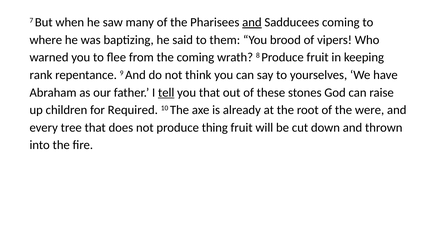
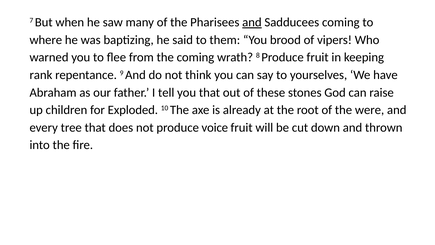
tell underline: present -> none
Required: Required -> Exploded
thing: thing -> voice
